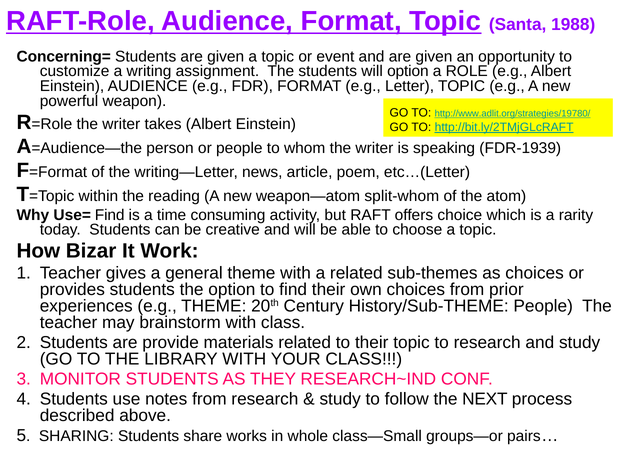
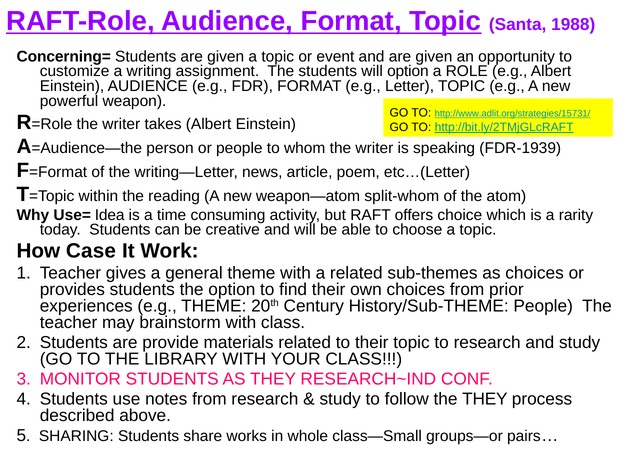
http://www.adlit.org/strategies/19780/: http://www.adlit.org/strategies/19780/ -> http://www.adlit.org/strategies/15731/
Use= Find: Find -> Idea
Bizar: Bizar -> Case
the NEXT: NEXT -> THEY
